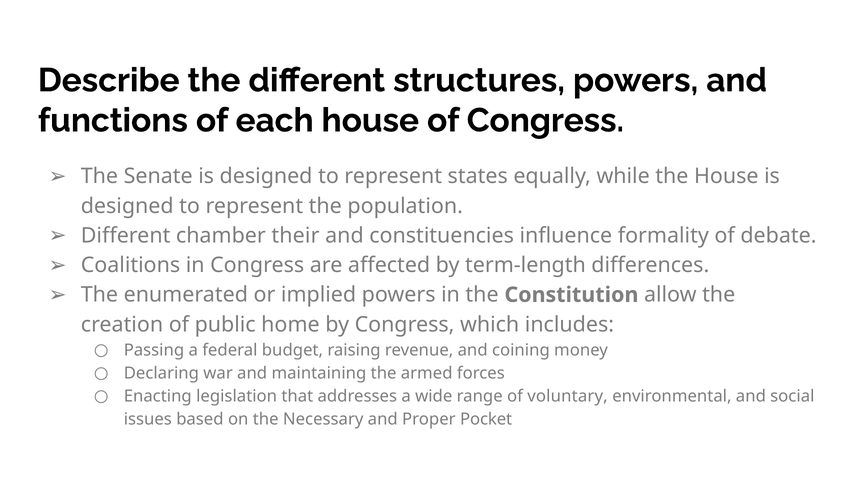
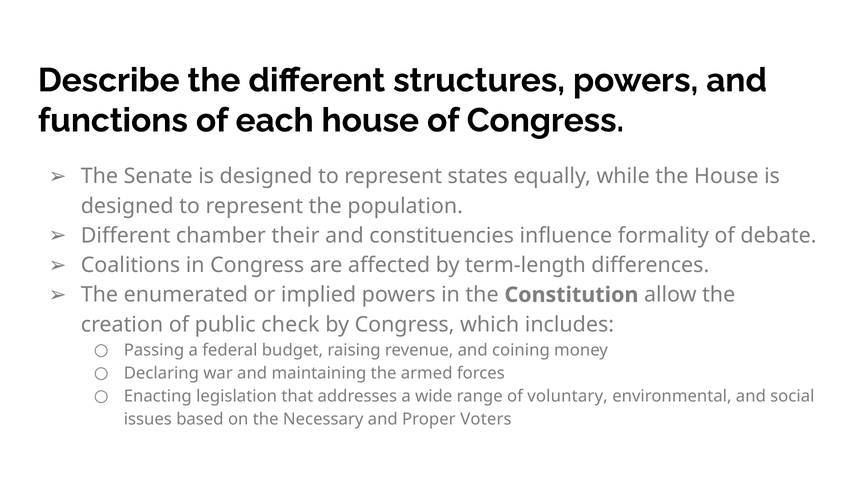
home: home -> check
Pocket: Pocket -> Voters
